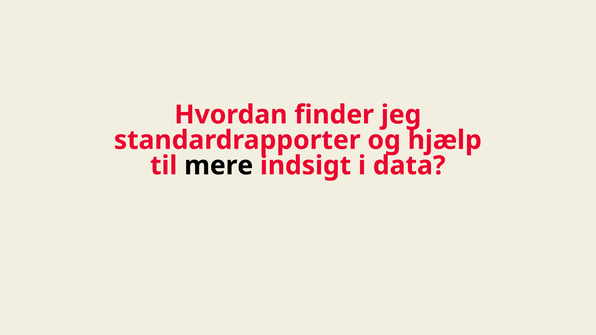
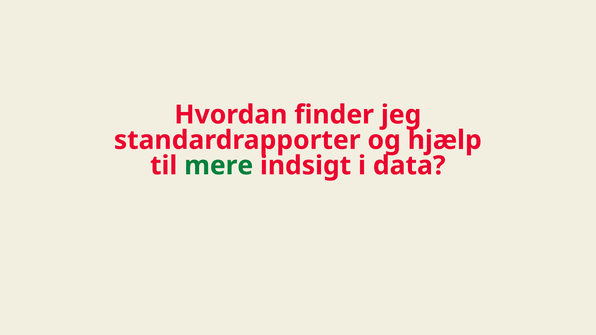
mere colour: black -> green
